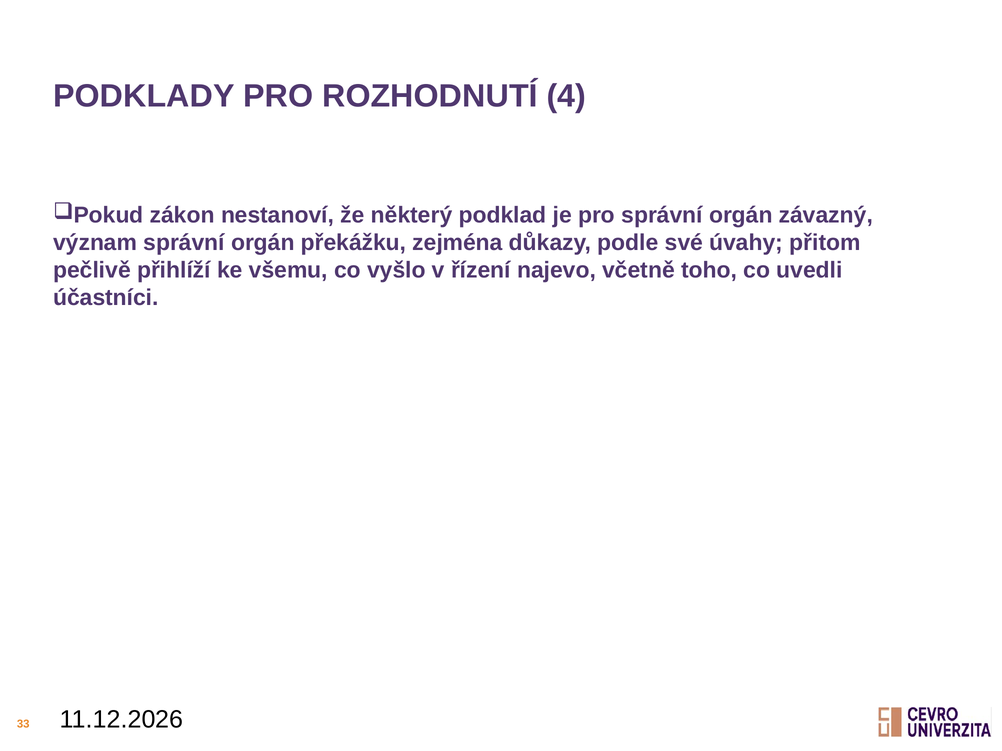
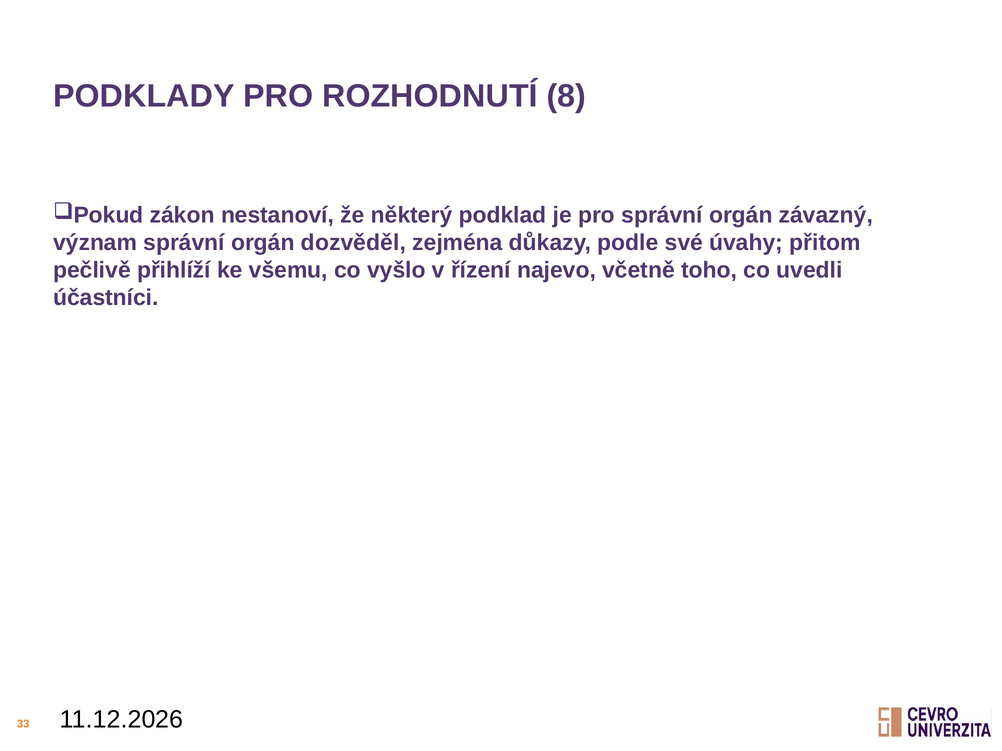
4: 4 -> 8
překážku: překážku -> dozvěděl
